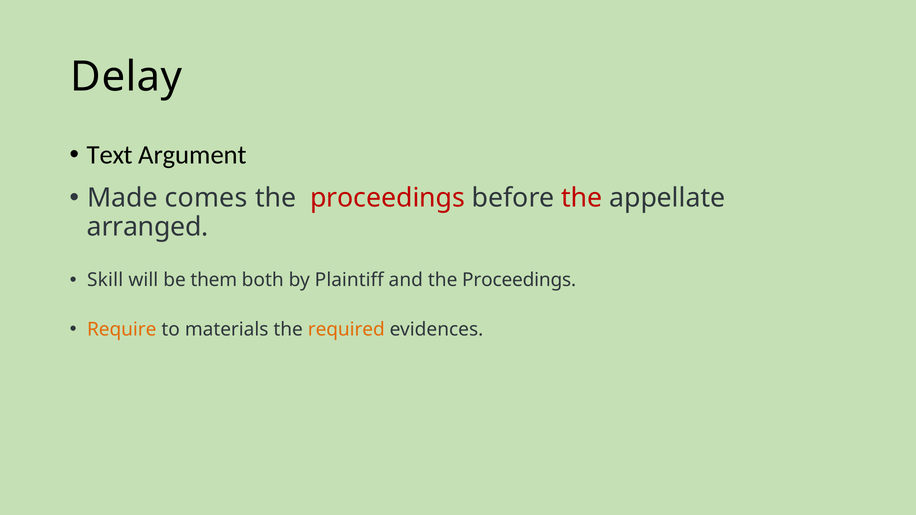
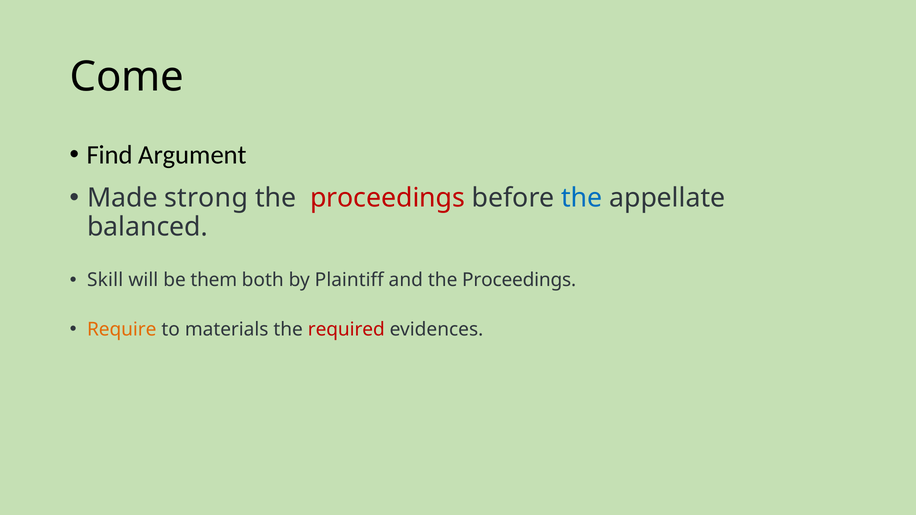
Delay: Delay -> Come
Text: Text -> Find
comes: comes -> strong
the at (582, 198) colour: red -> blue
arranged: arranged -> balanced
required colour: orange -> red
